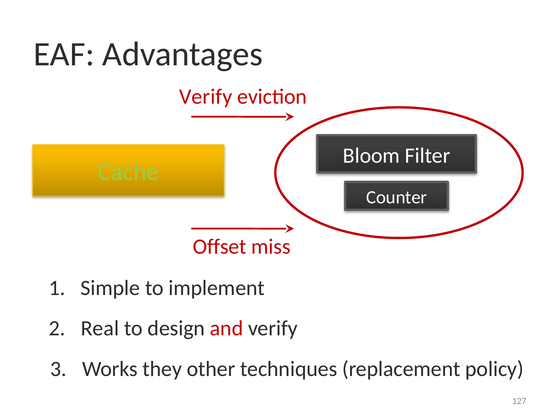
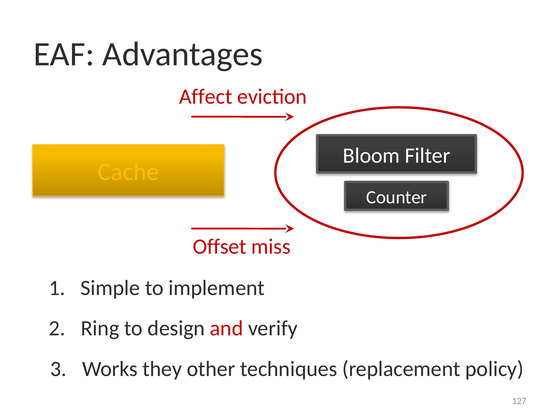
Verify at (206, 97): Verify -> Affect
Cache colour: light green -> yellow
Real: Real -> Ring
